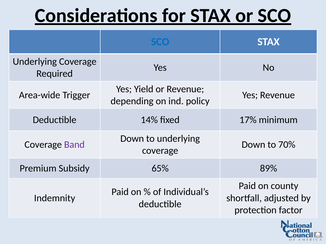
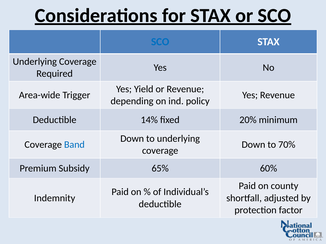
17%: 17% -> 20%
Band colour: purple -> blue
89%: 89% -> 60%
